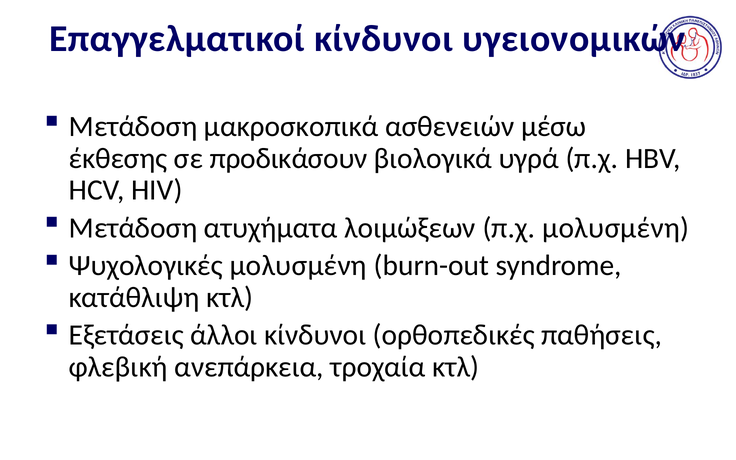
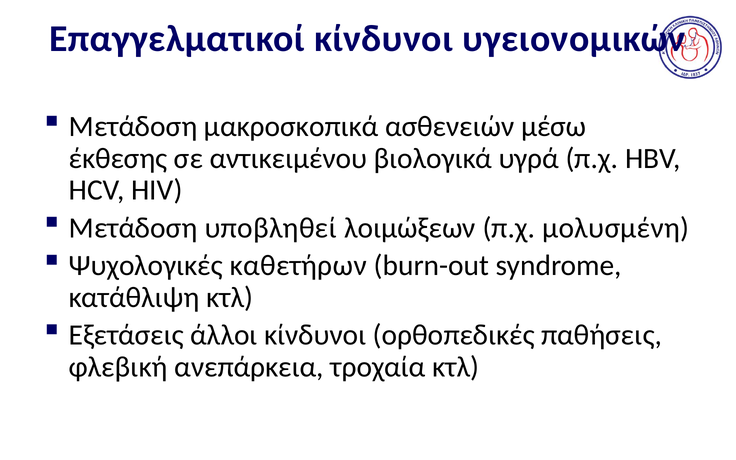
προδικάσουν: προδικάσουν -> αντικειμένου
ατυχήματα: ατυχήματα -> υποβληθεί
Ψυχολογικές μολυσμένη: μολυσμένη -> καθετήρων
